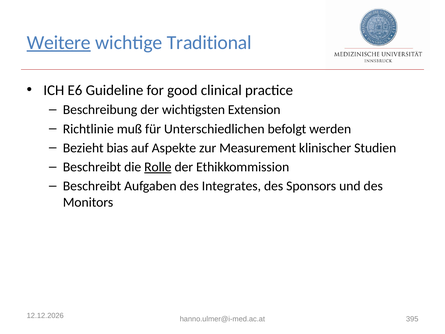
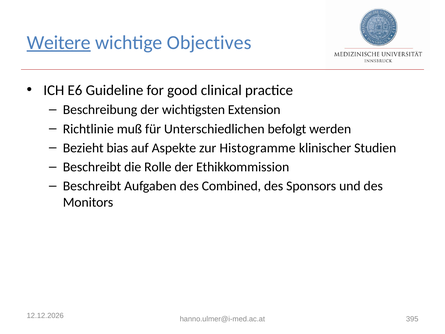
Traditional: Traditional -> Objectives
Measurement: Measurement -> Histogramme
Rolle underline: present -> none
Integrates: Integrates -> Combined
